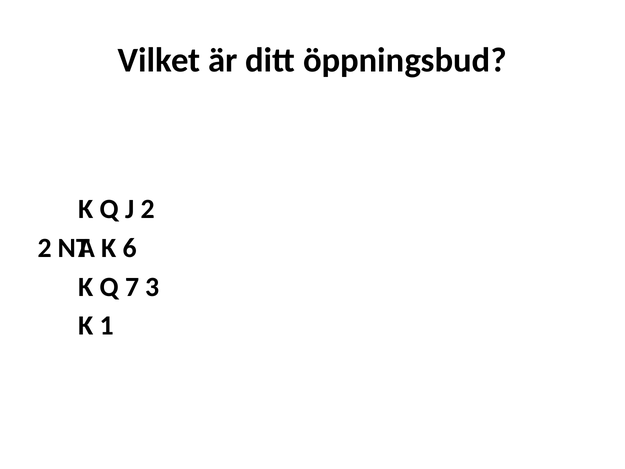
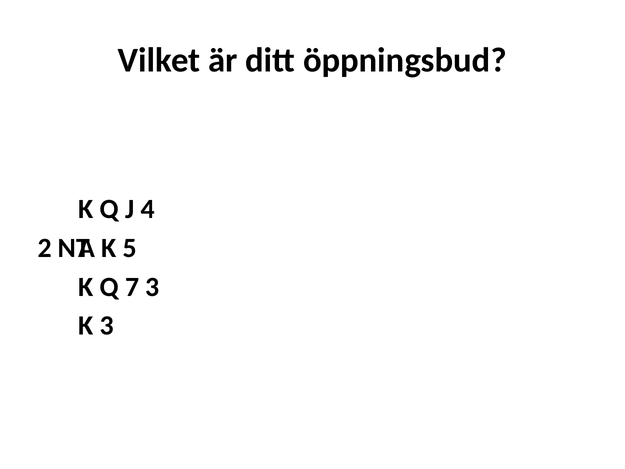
J 2: 2 -> 4
6: 6 -> 5
K 1: 1 -> 3
